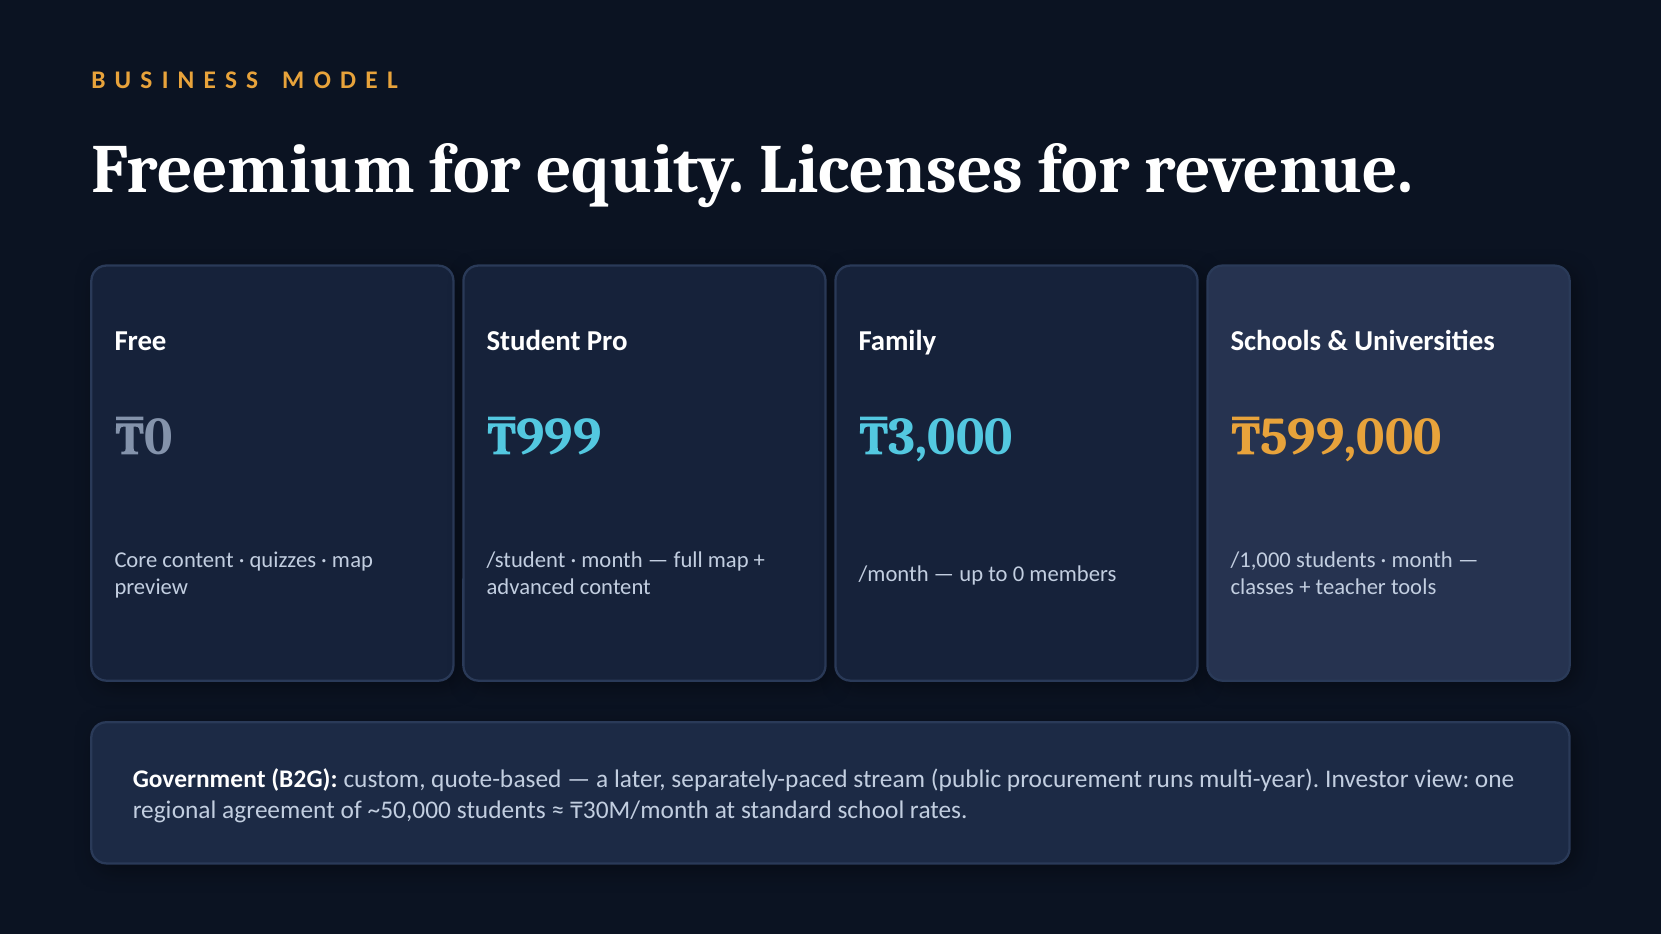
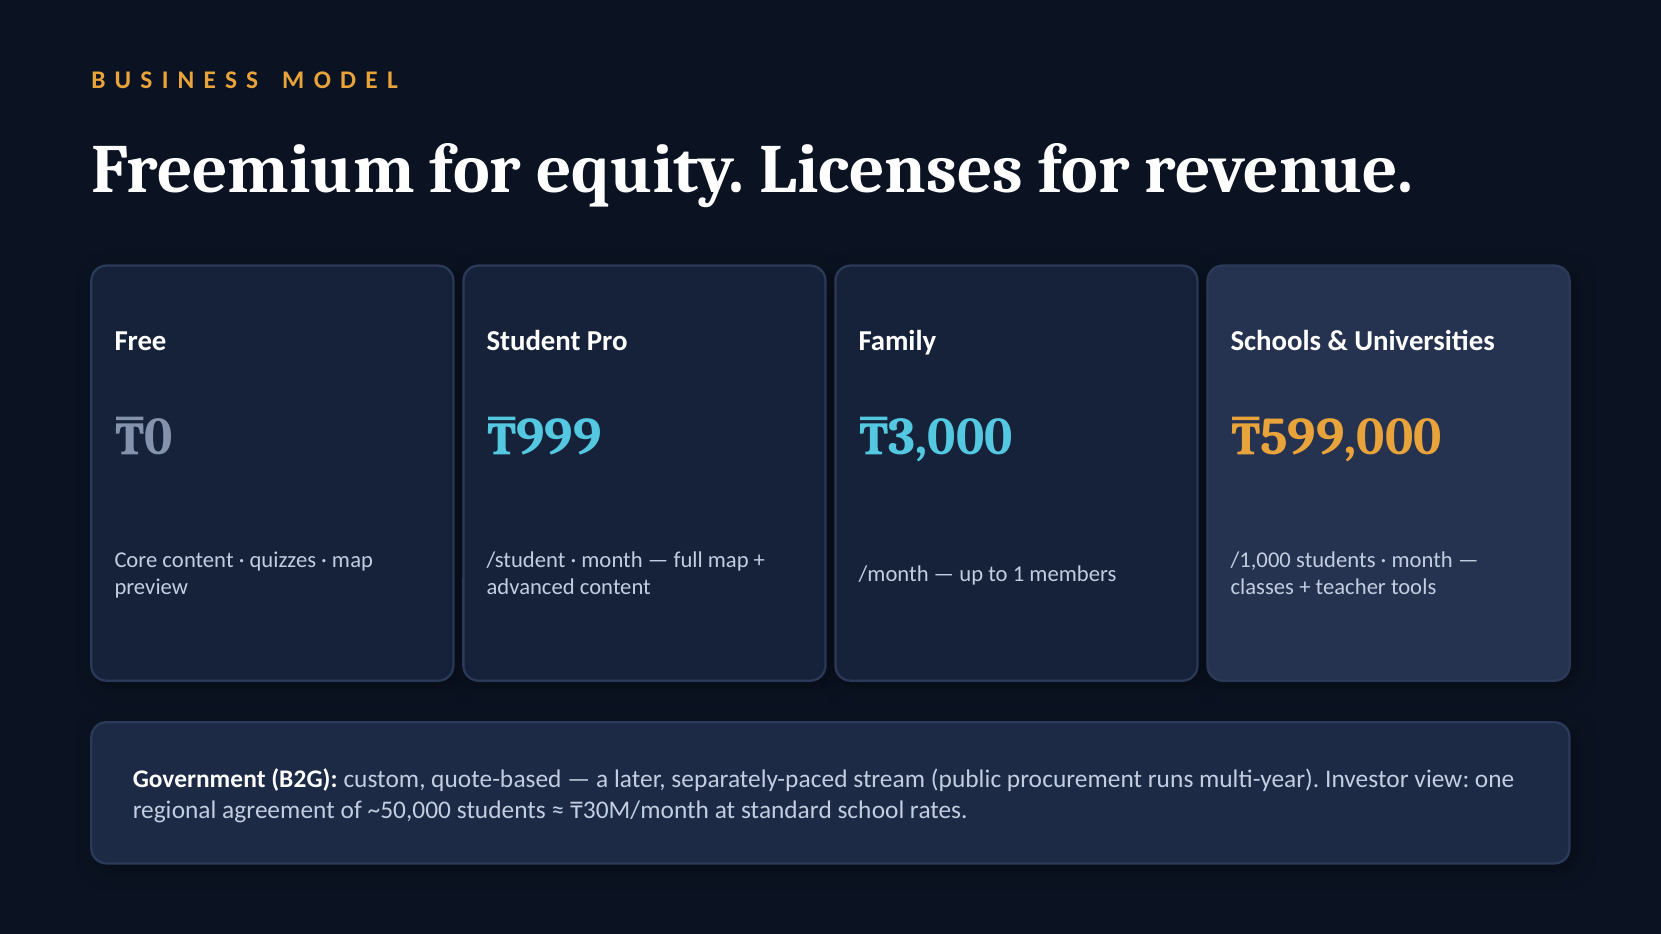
to 0: 0 -> 1
